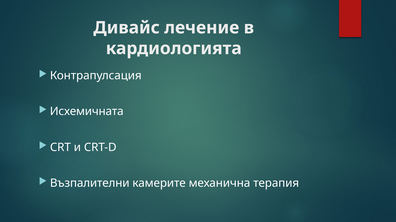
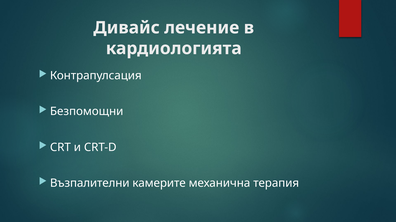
Исхемичната: Исхемичната -> Безпомощни
